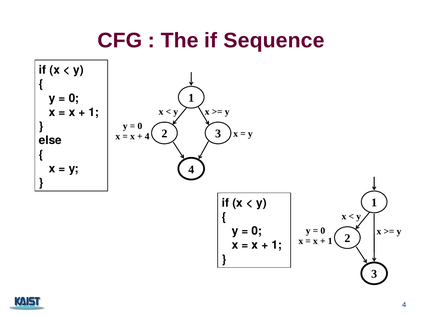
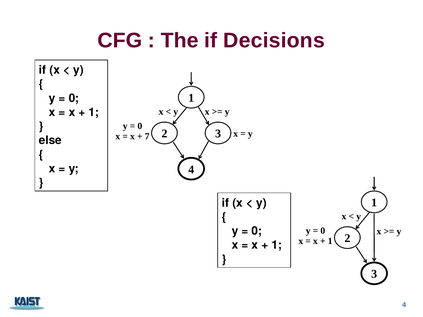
Sequence: Sequence -> Decisions
4 at (147, 136): 4 -> 7
